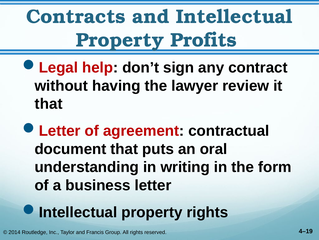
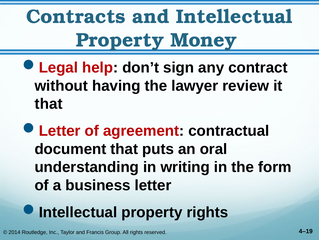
Profits: Profits -> Money
